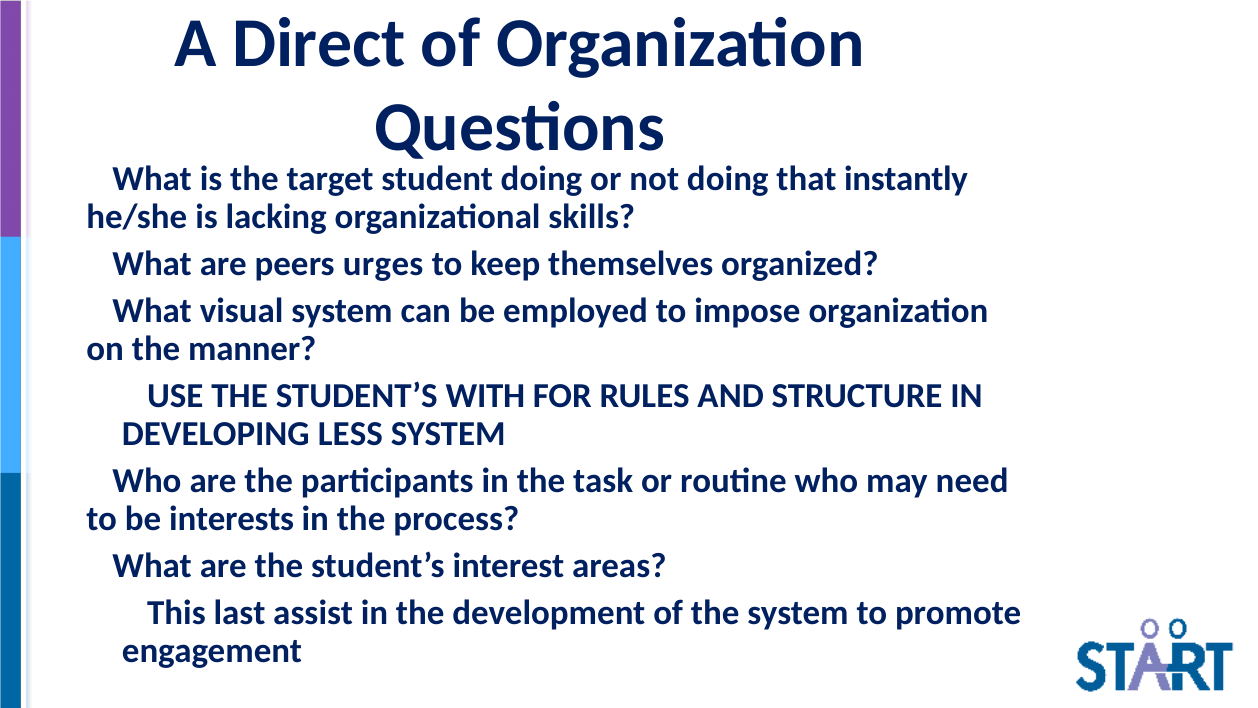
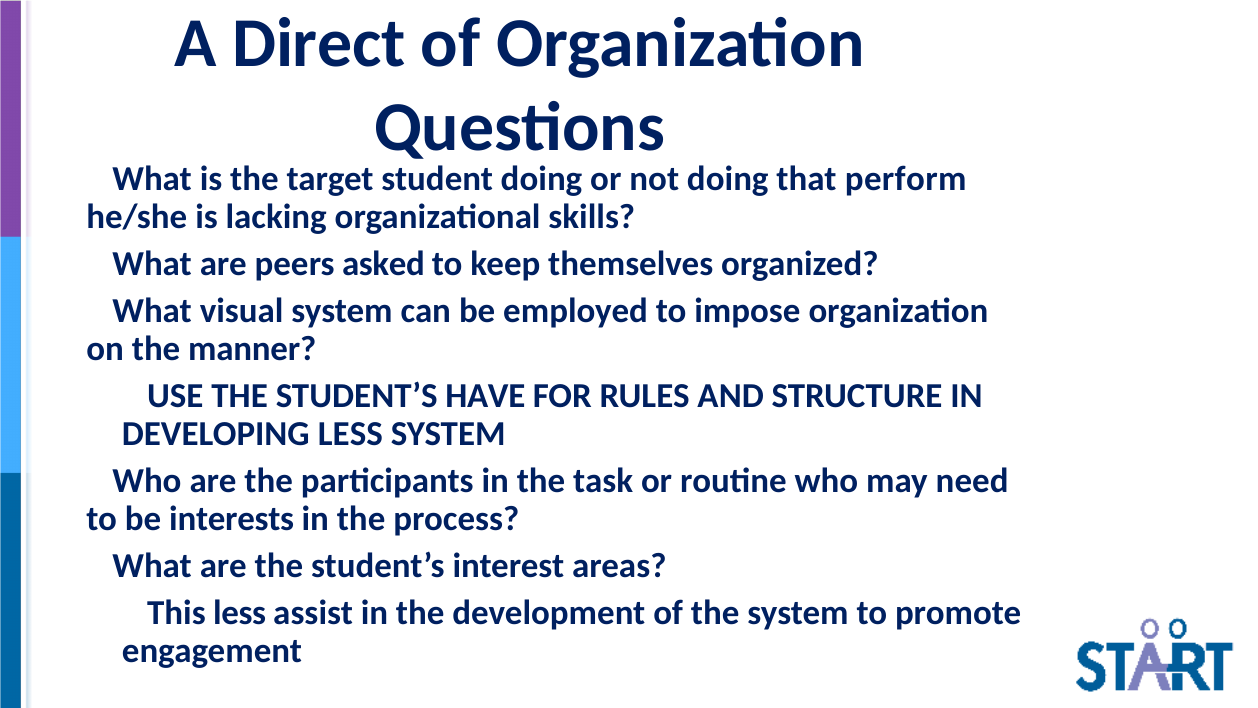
instantly: instantly -> perform
urges: urges -> asked
WITH: WITH -> HAVE
last at (239, 613): last -> less
